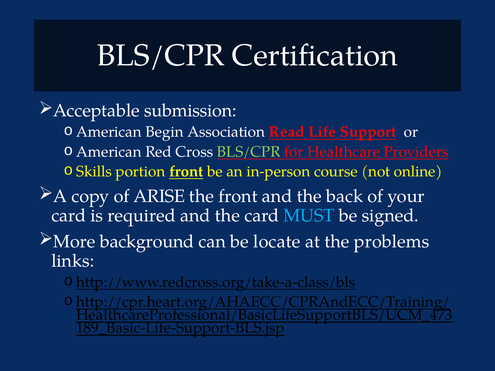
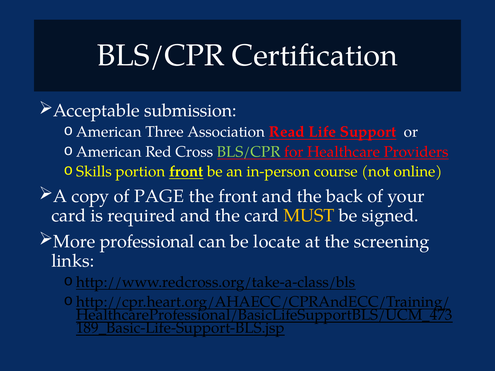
Begin: Begin -> Three
ARISE: ARISE -> PAGE
MUST colour: light blue -> yellow
background: background -> professional
problems: problems -> screening
